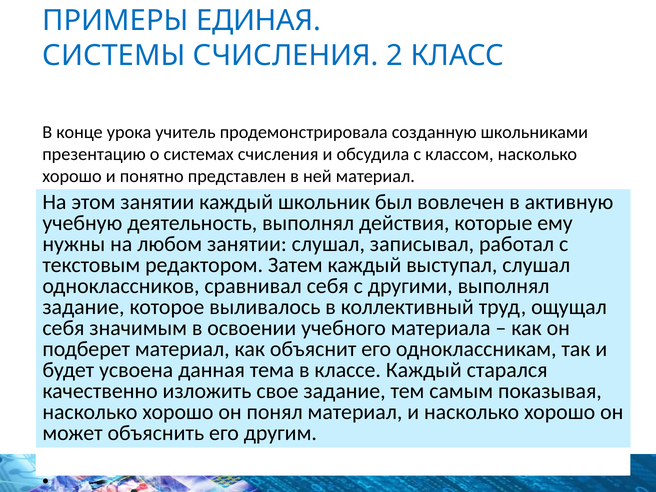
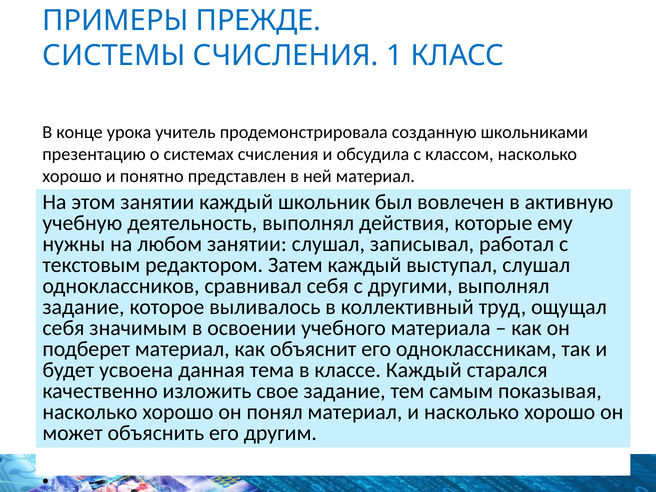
ЕДИНАЯ: ЕДИНАЯ -> ПРЕЖДЕ
2: 2 -> 1
